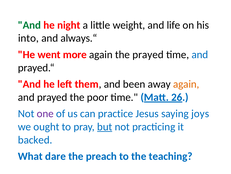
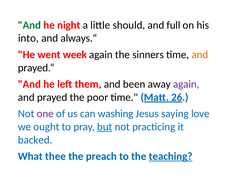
weight: weight -> should
life: life -> full
more: more -> week
the prayed: prayed -> sinners
and at (200, 54) colour: blue -> orange
again at (186, 84) colour: orange -> purple
practice: practice -> washing
joys: joys -> love
dare: dare -> thee
teaching underline: none -> present
